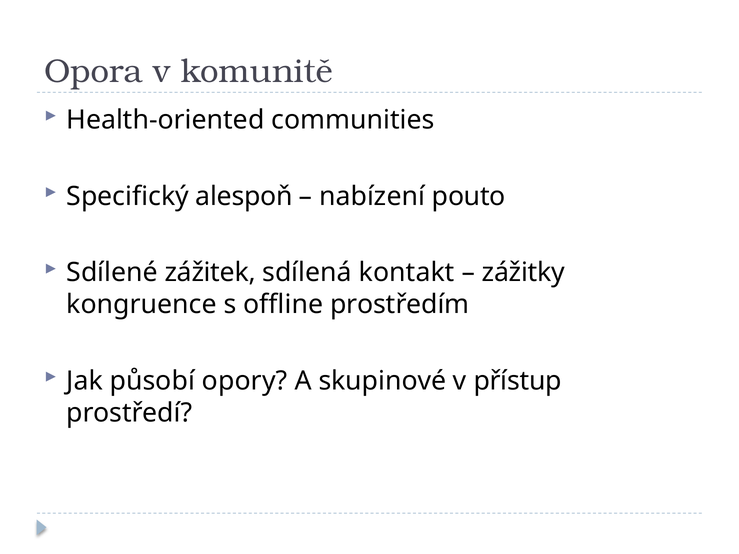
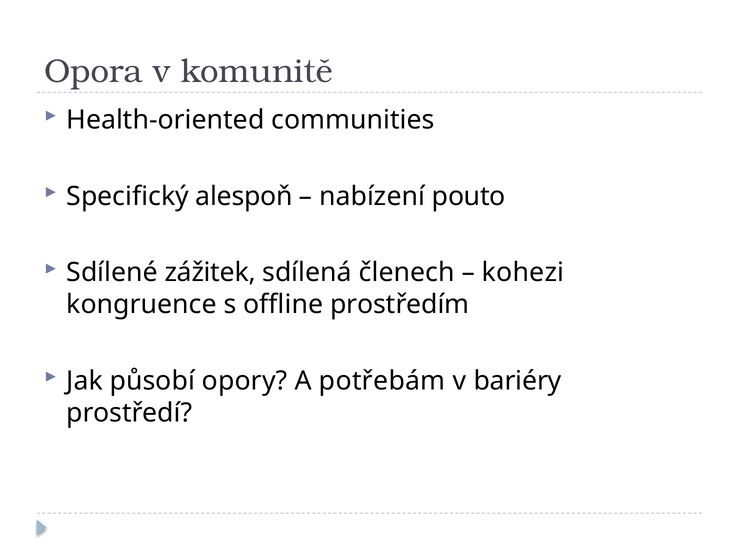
kontakt: kontakt -> členech
zážitky: zážitky -> kohezi
skupinové: skupinové -> potřebám
přístup: přístup -> bariéry
